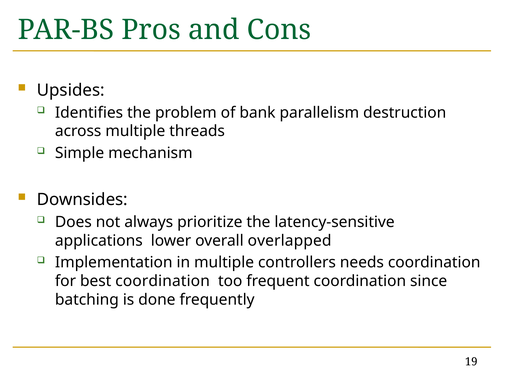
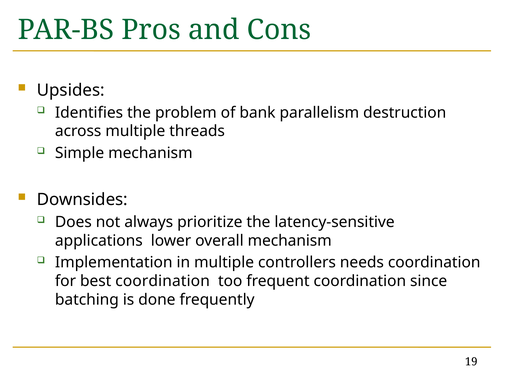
overall overlapped: overlapped -> mechanism
